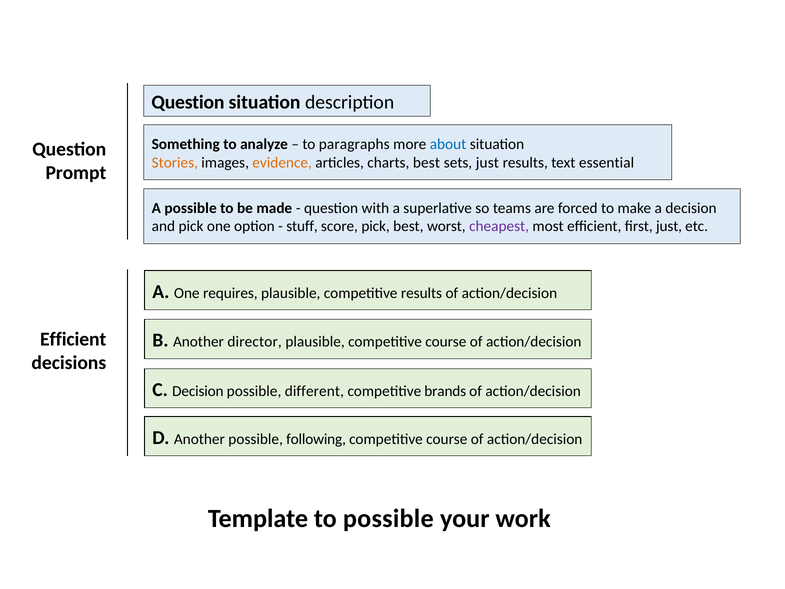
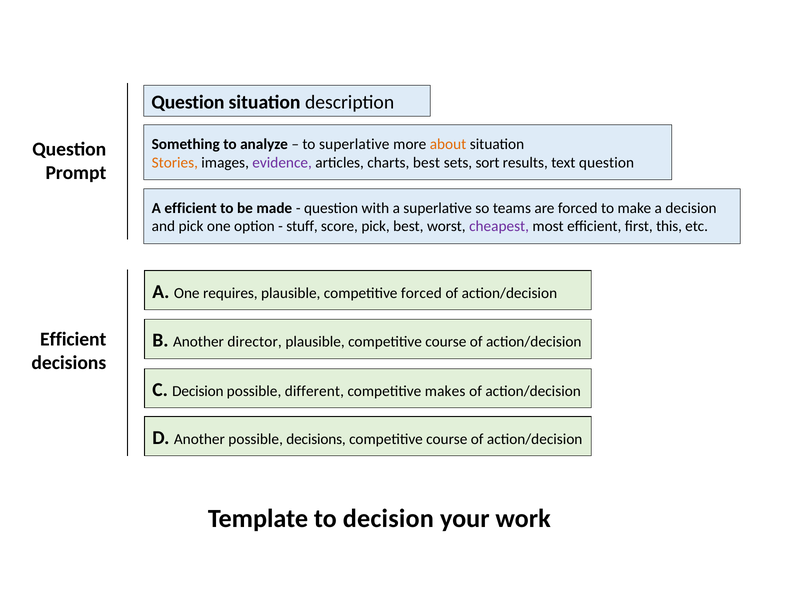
to paragraphs: paragraphs -> superlative
about colour: blue -> orange
evidence colour: orange -> purple
sets just: just -> sort
text essential: essential -> question
A possible: possible -> efficient
first just: just -> this
competitive results: results -> forced
brands: brands -> makes
possible following: following -> decisions
to possible: possible -> decision
